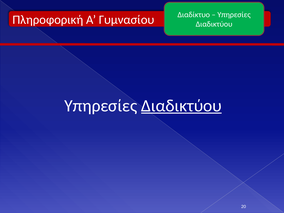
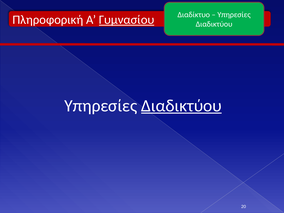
Γυμνασίου underline: none -> present
